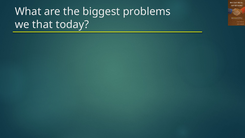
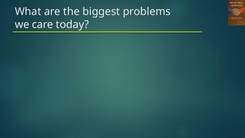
that: that -> care
